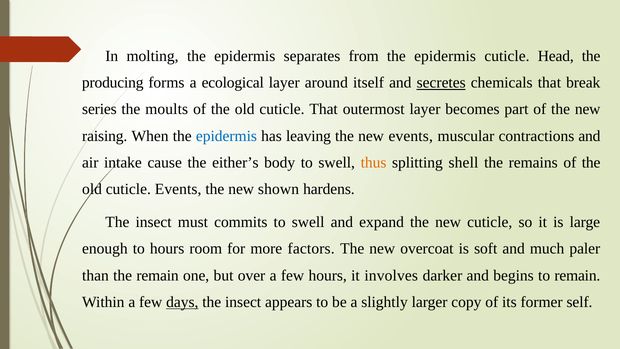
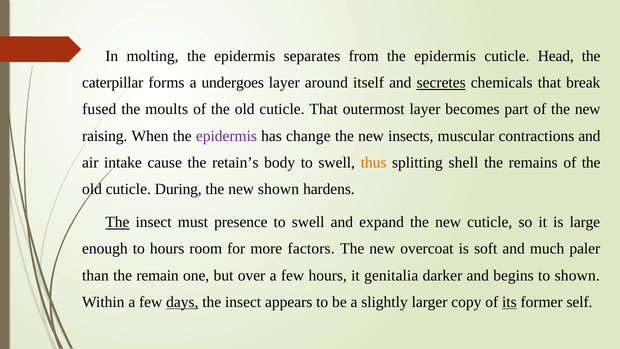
producing: producing -> caterpillar
ecological: ecological -> undergoes
series: series -> fused
epidermis at (226, 136) colour: blue -> purple
leaving: leaving -> change
new events: events -> insects
either’s: either’s -> retain’s
cuticle Events: Events -> During
The at (117, 222) underline: none -> present
commits: commits -> presence
involves: involves -> genitalia
to remain: remain -> shown
its underline: none -> present
